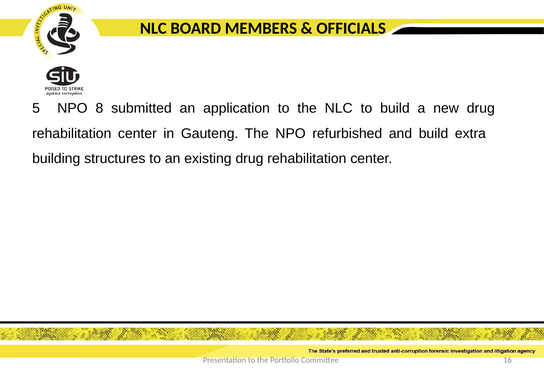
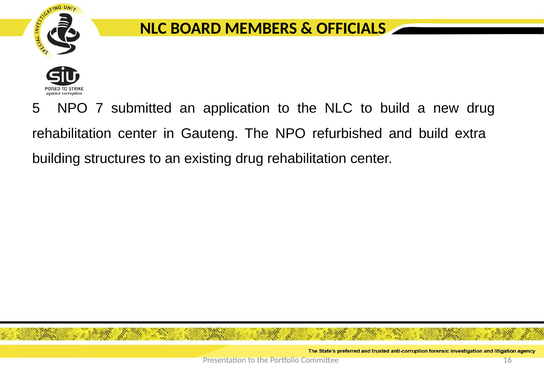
8: 8 -> 7
